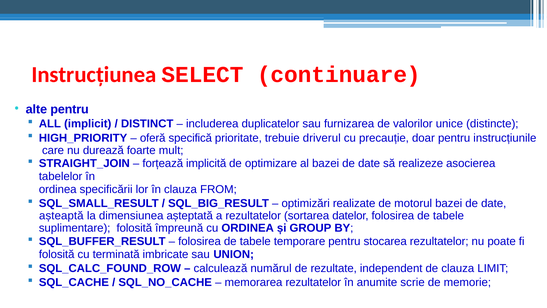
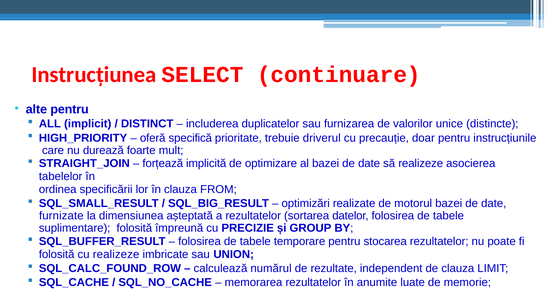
așteaptă: așteaptă -> furnizate
cu ORDINEA: ORDINEA -> PRECIZIE
cu terminată: terminată -> realizeze
scrie: scrie -> luate
